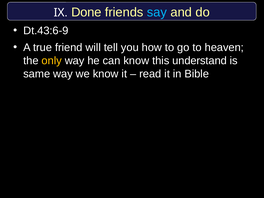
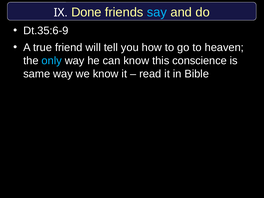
Dt.43:6-9: Dt.43:6-9 -> Dt.35:6-9
only colour: yellow -> light blue
understand: understand -> conscience
